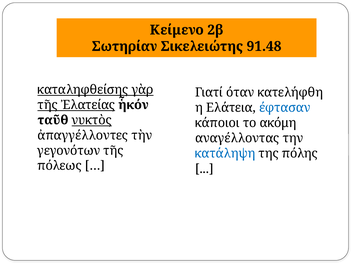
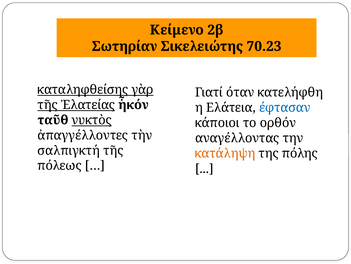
91.48: 91.48 -> 70.23
ακόμη: ακόμη -> ορθόν
γεγονότων: γεγονότων -> σαλπιγκτή
κατάληψη colour: blue -> orange
